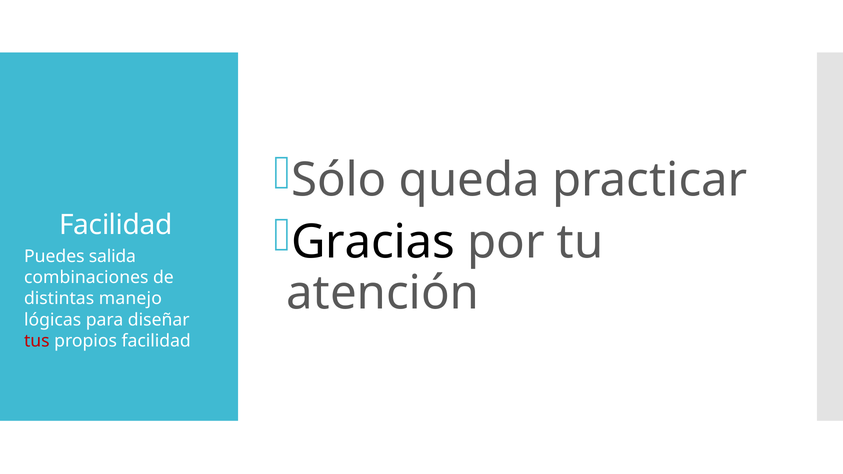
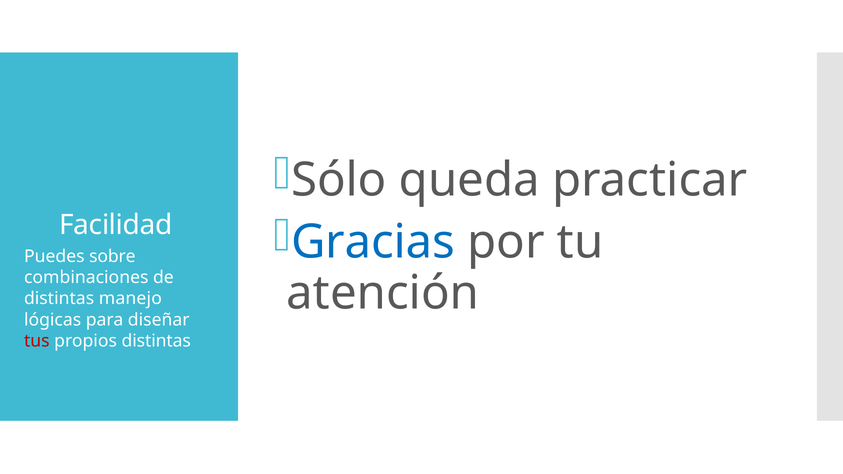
Gracias colour: black -> blue
salida: salida -> sobre
propios facilidad: facilidad -> distintas
